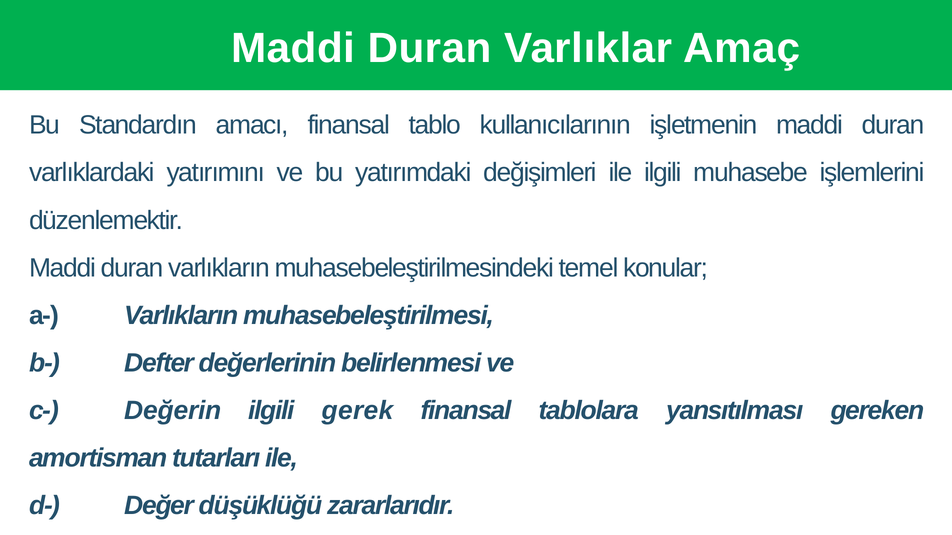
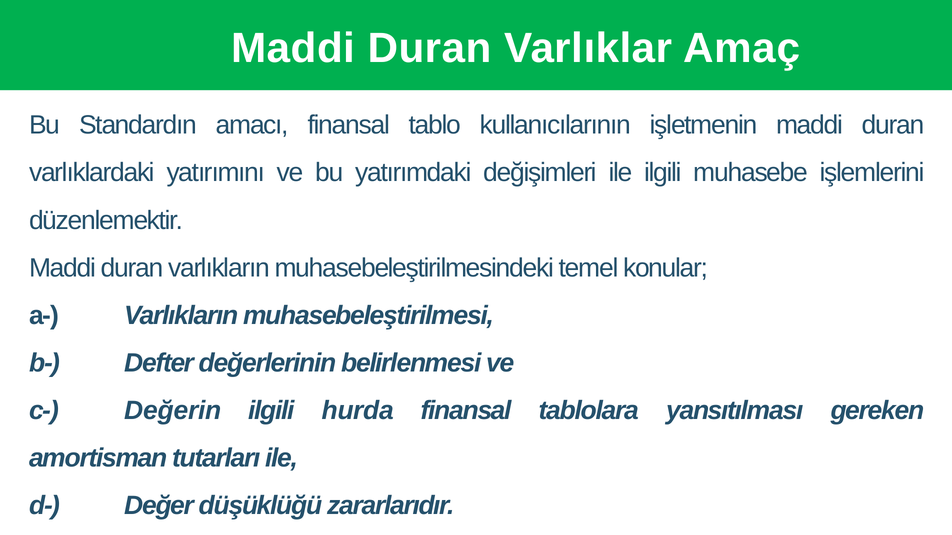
gerek: gerek -> hurda
